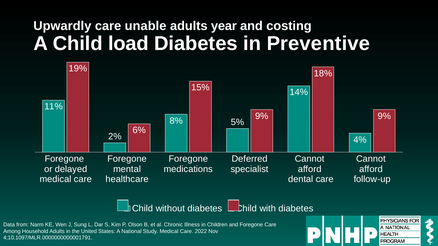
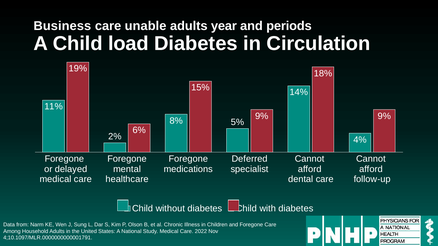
Upwardly: Upwardly -> Business
costing: costing -> periods
Preventive: Preventive -> Circulation
